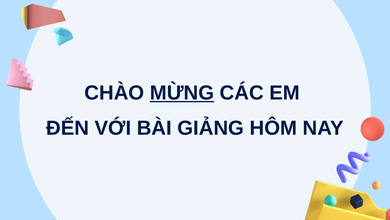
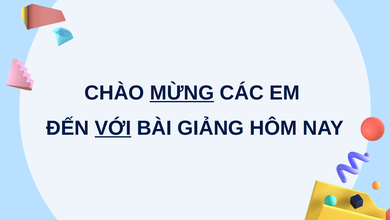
VỚI underline: none -> present
